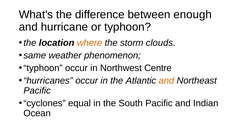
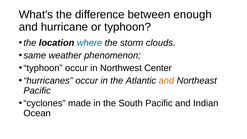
where colour: orange -> blue
Centre: Centre -> Center
equal: equal -> made
